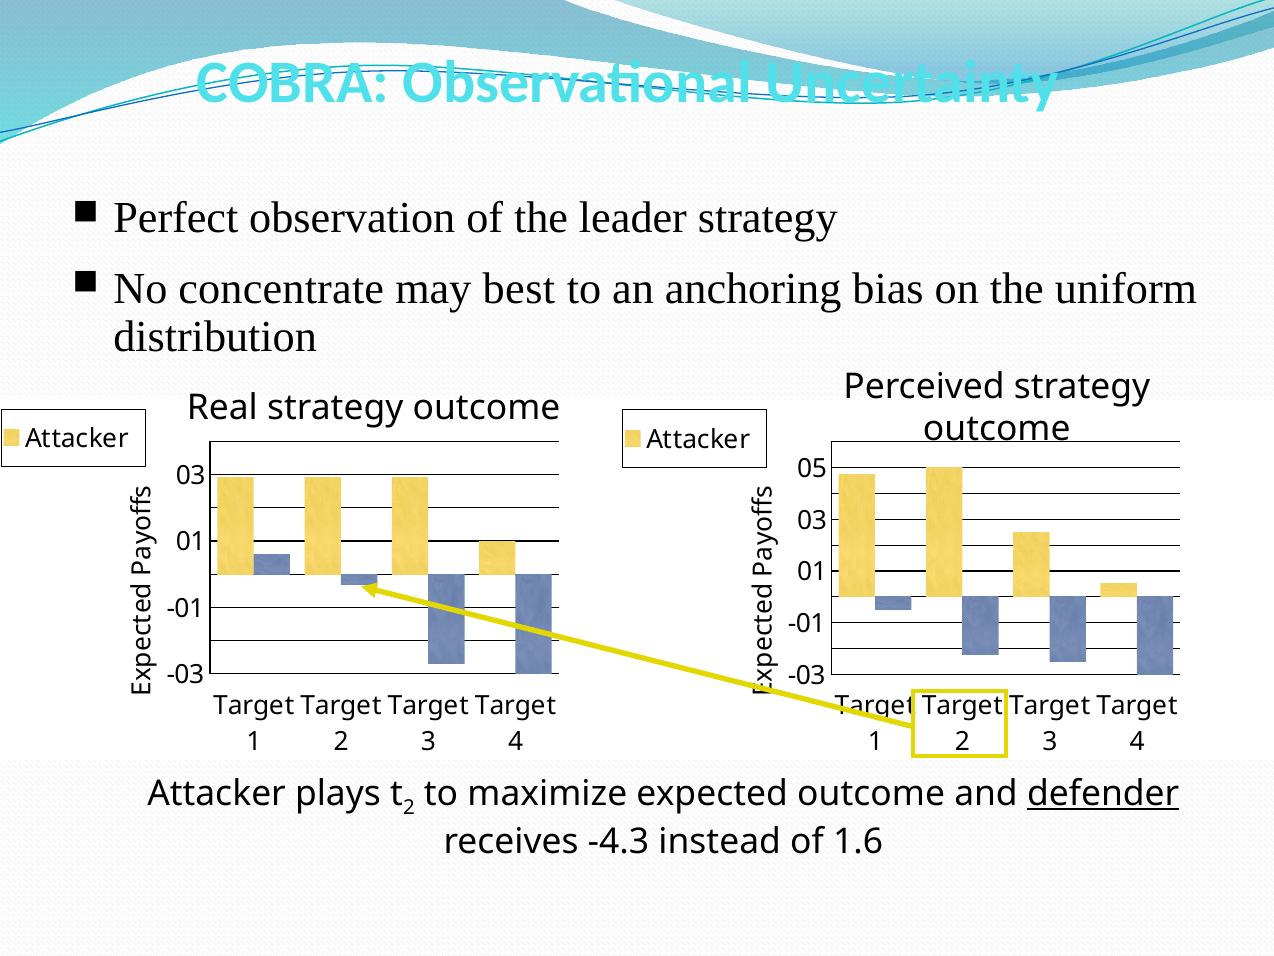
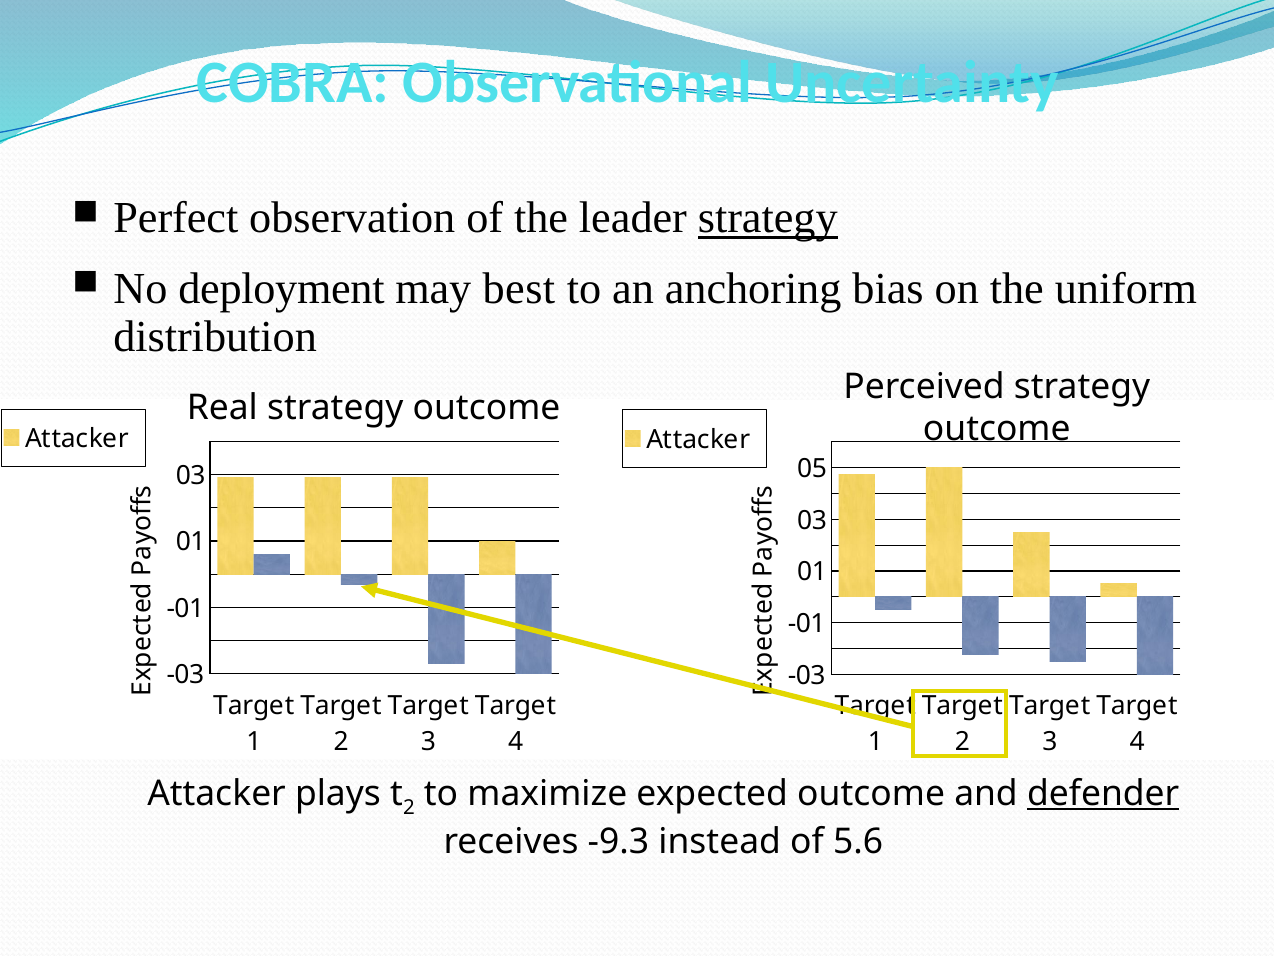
strategy at (768, 218) underline: none -> present
concentrate: concentrate -> deployment
-4.3: -4.3 -> -9.3
1.6: 1.6 -> 5.6
